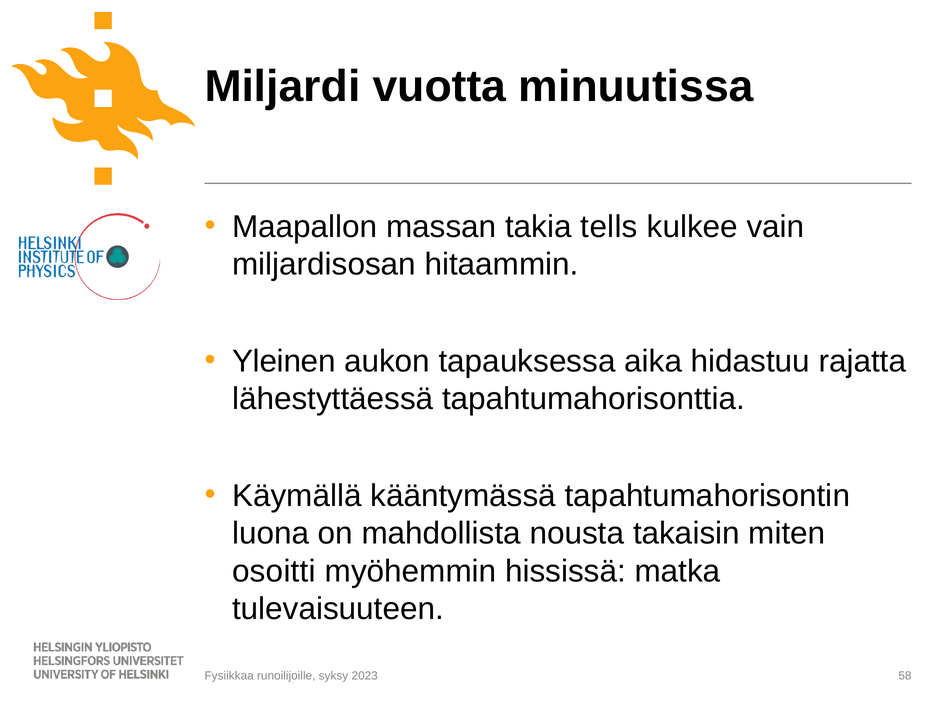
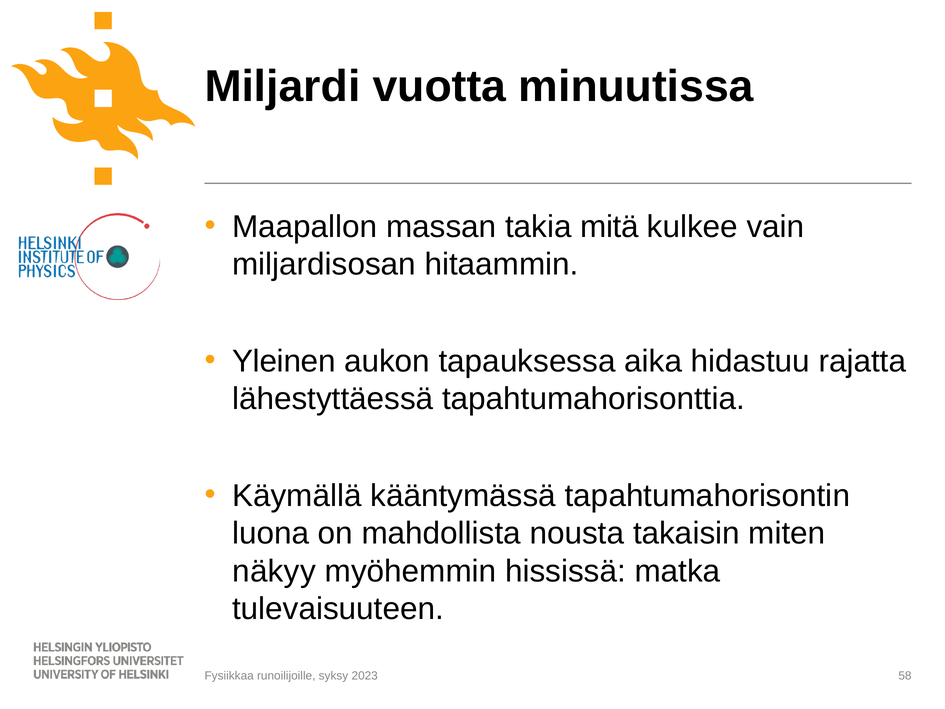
tells: tells -> mitä
osoitti: osoitti -> näkyy
